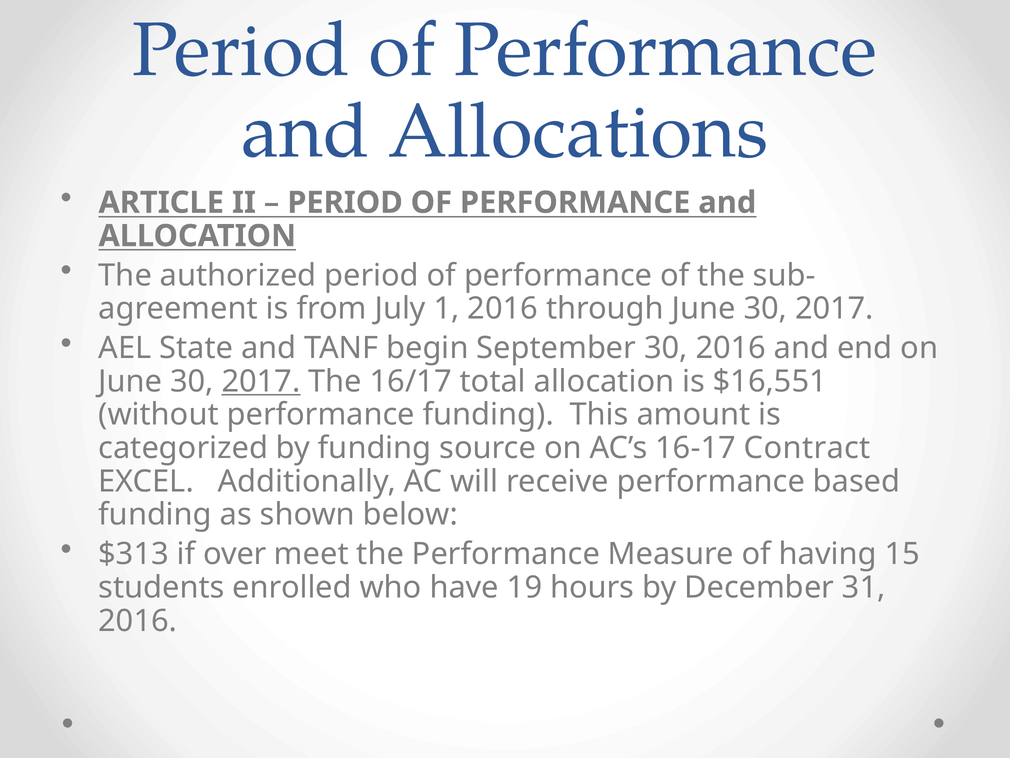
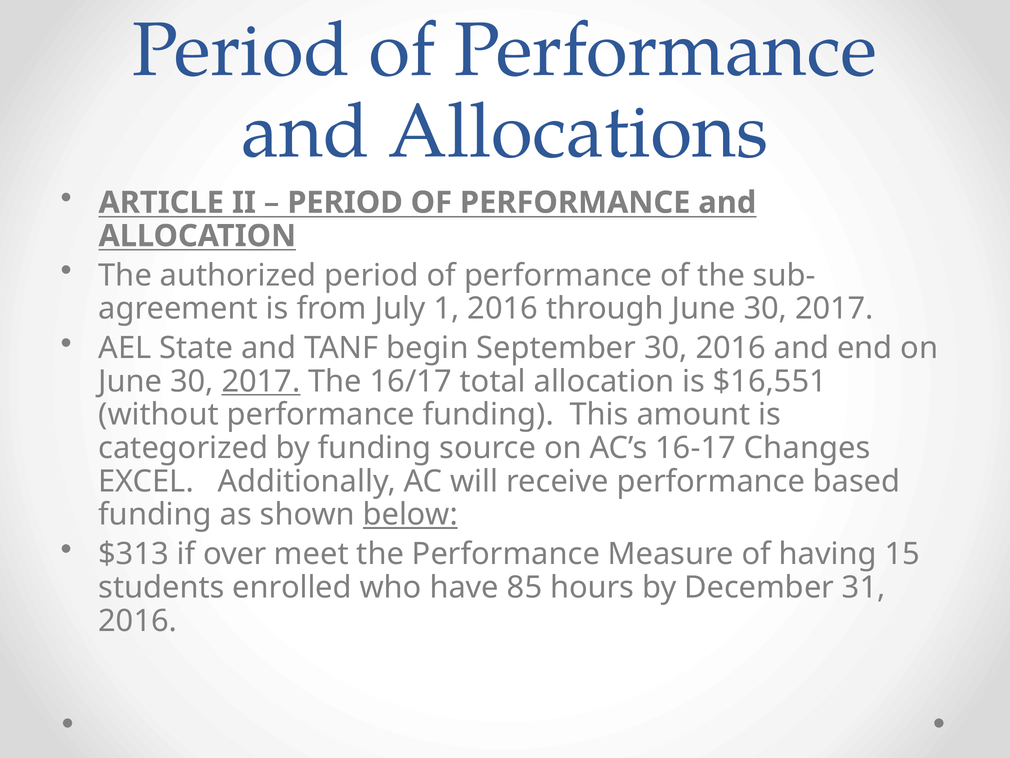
Contract: Contract -> Changes
below underline: none -> present
19: 19 -> 85
